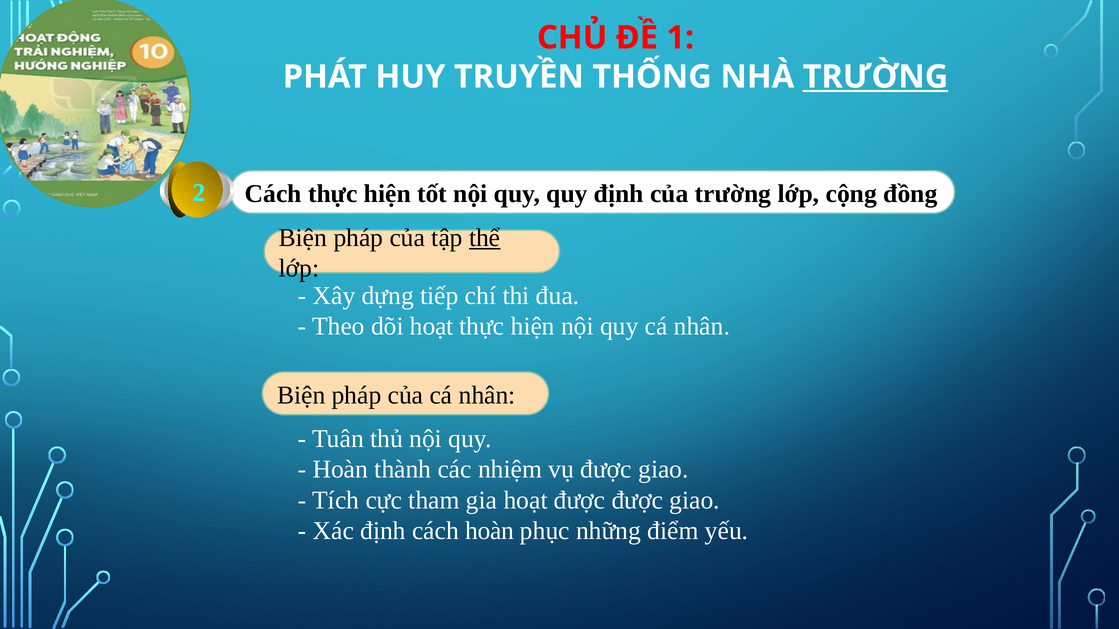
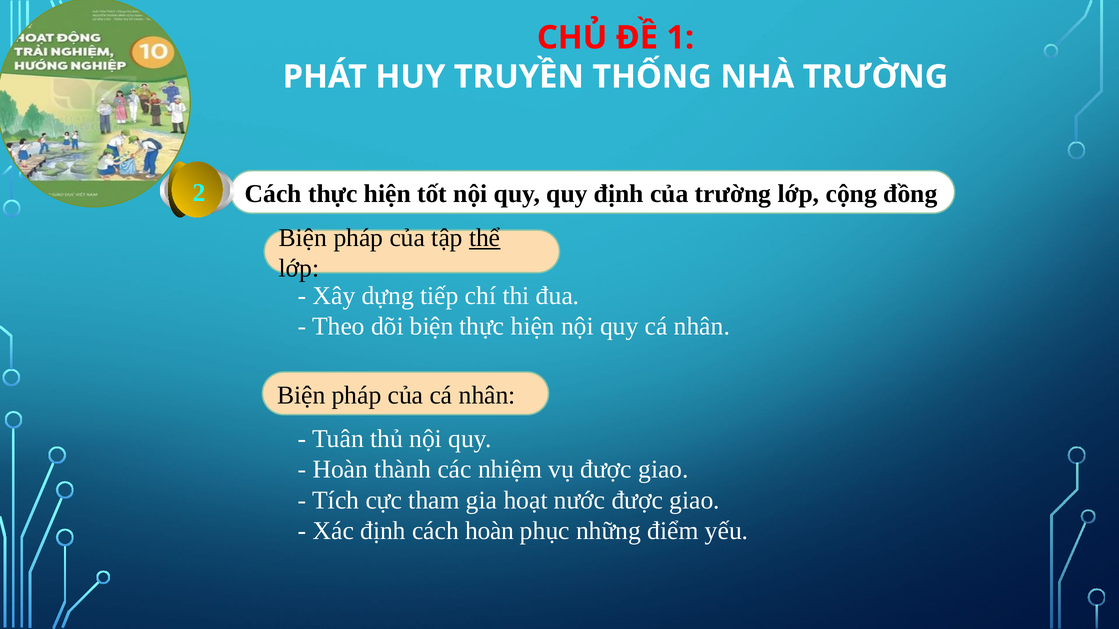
TRƯỜNG at (876, 77) underline: present -> none
dõi hoạt: hoạt -> biện
hoạt được: được -> nước
